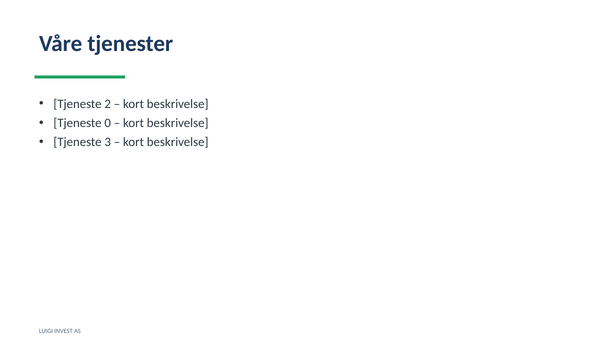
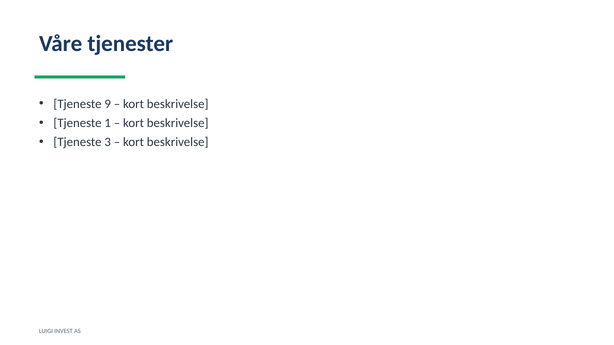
2: 2 -> 9
0: 0 -> 1
